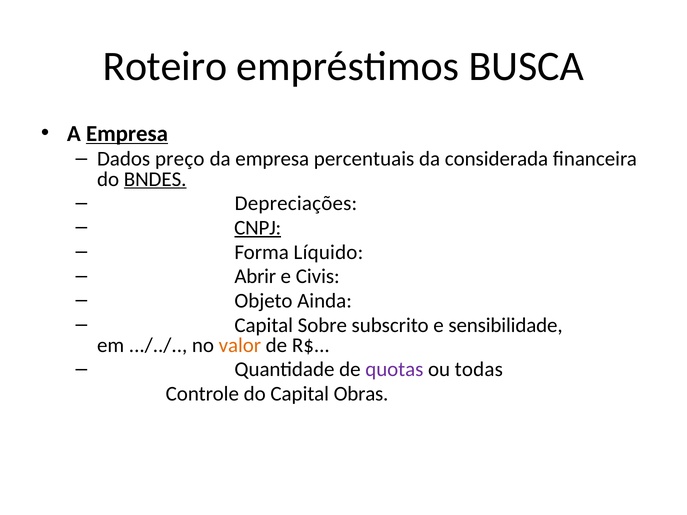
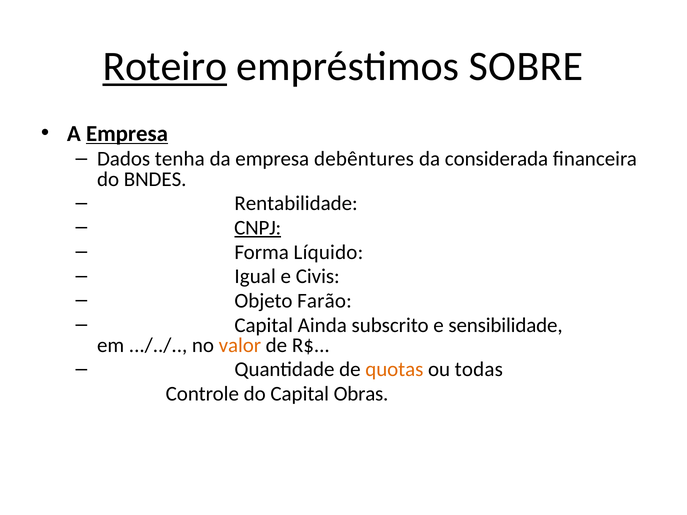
Roteiro underline: none -> present
BUSCA: BUSCA -> SOBRE
preço: preço -> tenha
percentuais: percentuais -> debêntures
BNDES underline: present -> none
Depreciações: Depreciações -> Rentabilidade
Abrir: Abrir -> Igual
Ainda: Ainda -> Farão
Sobre: Sobre -> Ainda
quotas colour: purple -> orange
